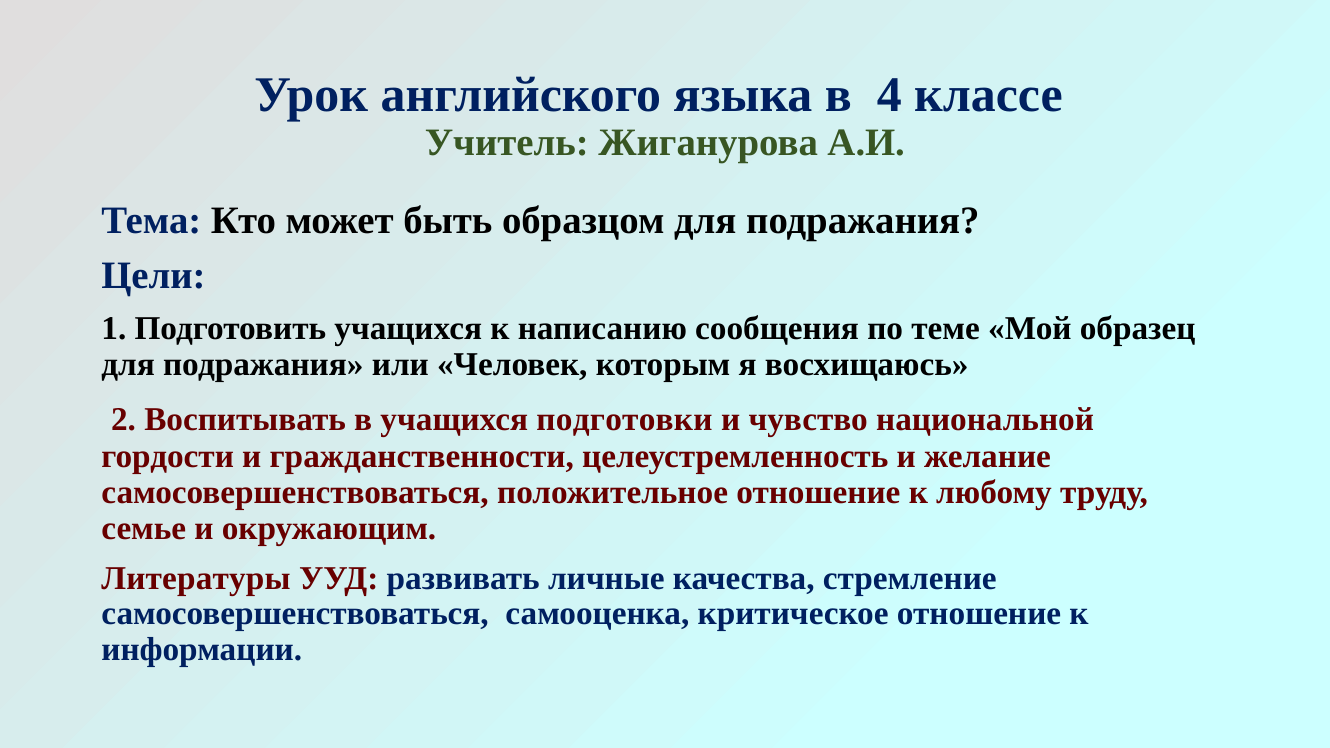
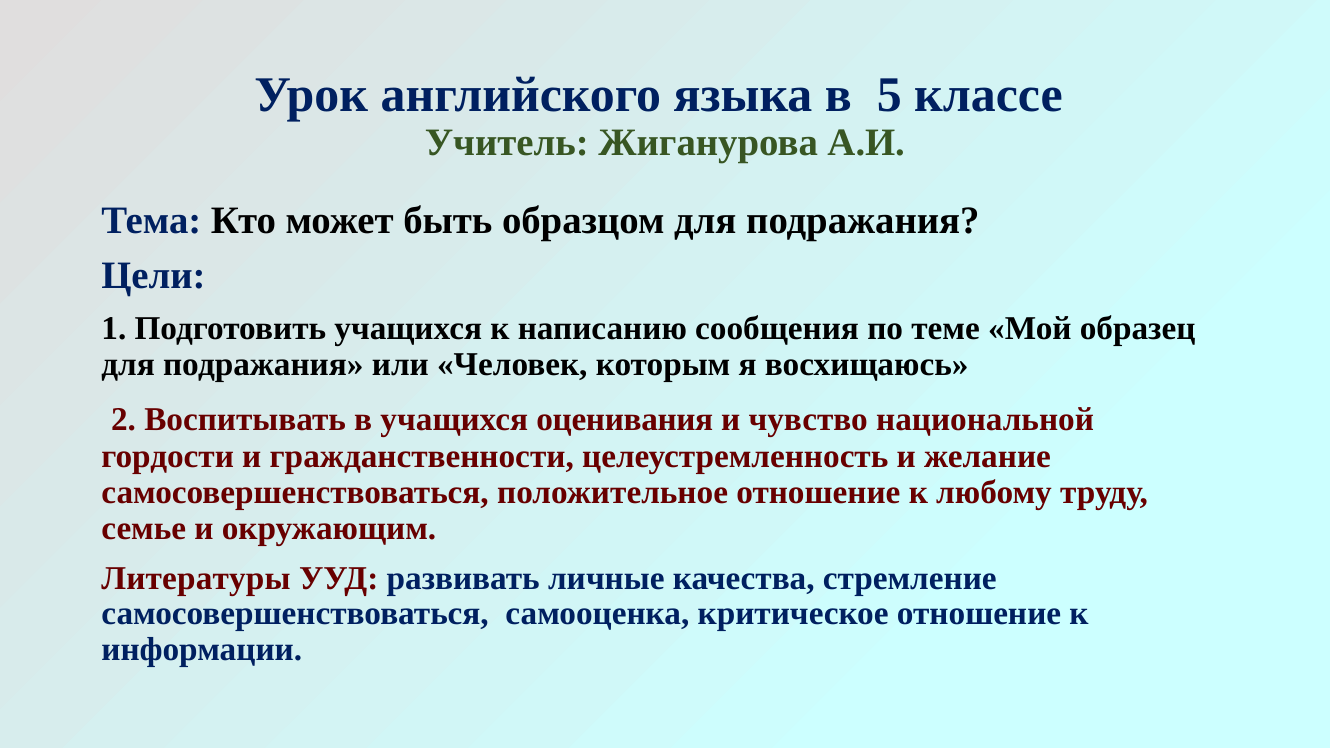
4: 4 -> 5
подготовки: подготовки -> оценивания
